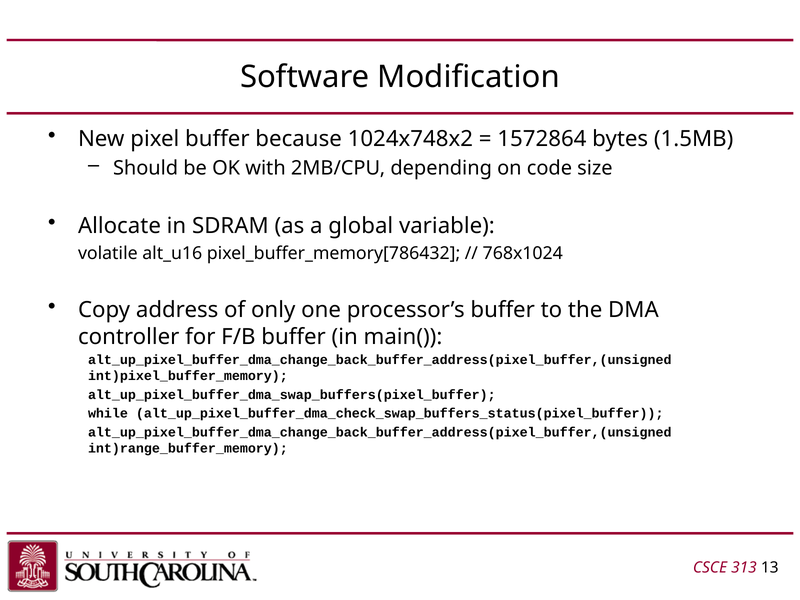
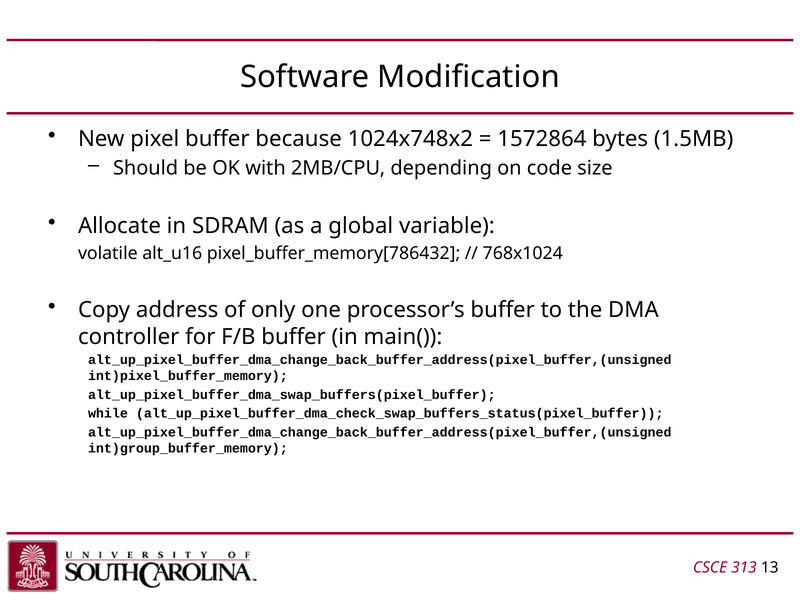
int)range_buffer_memory: int)range_buffer_memory -> int)group_buffer_memory
